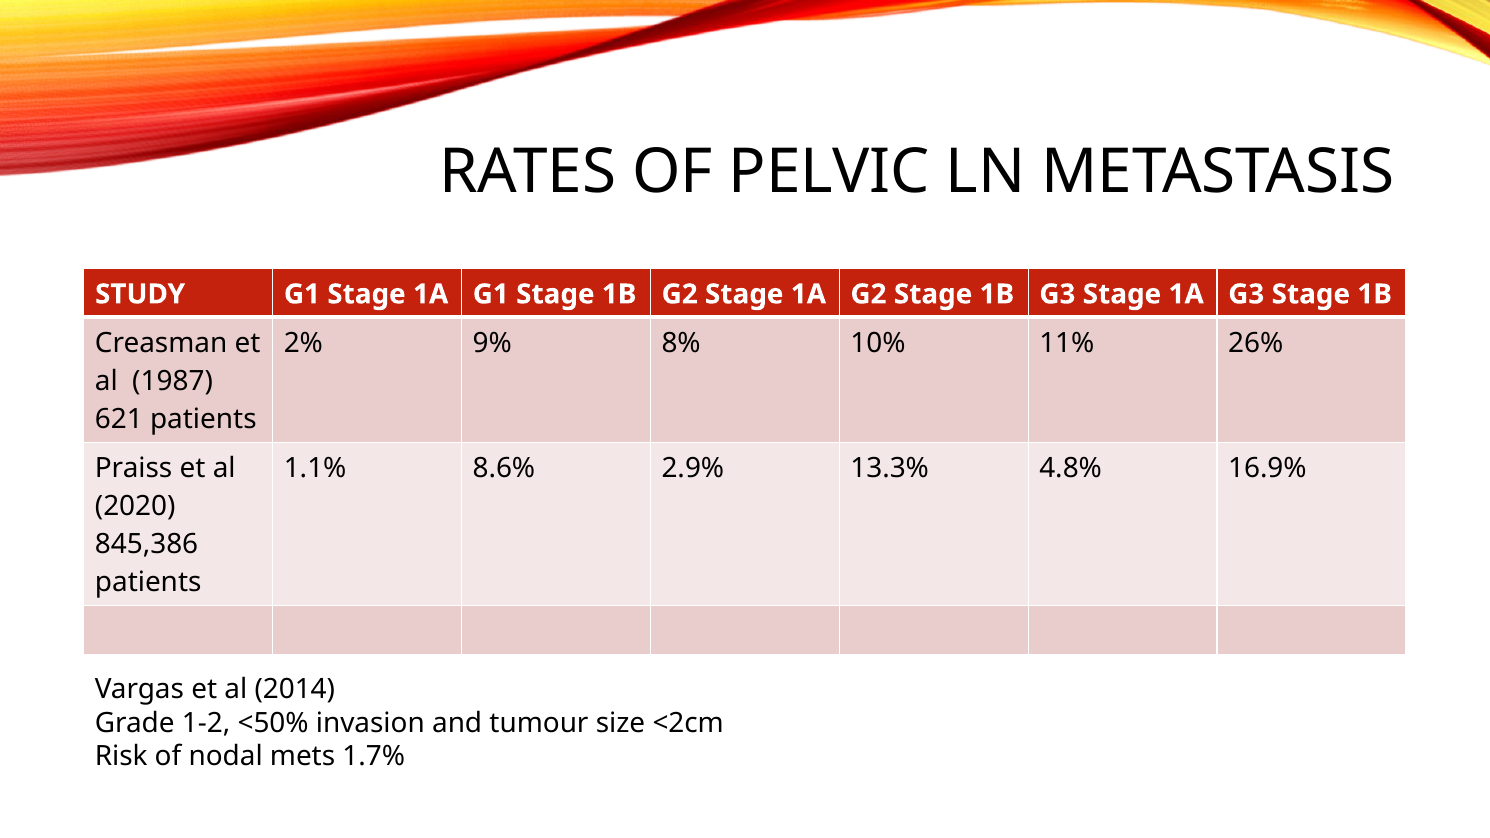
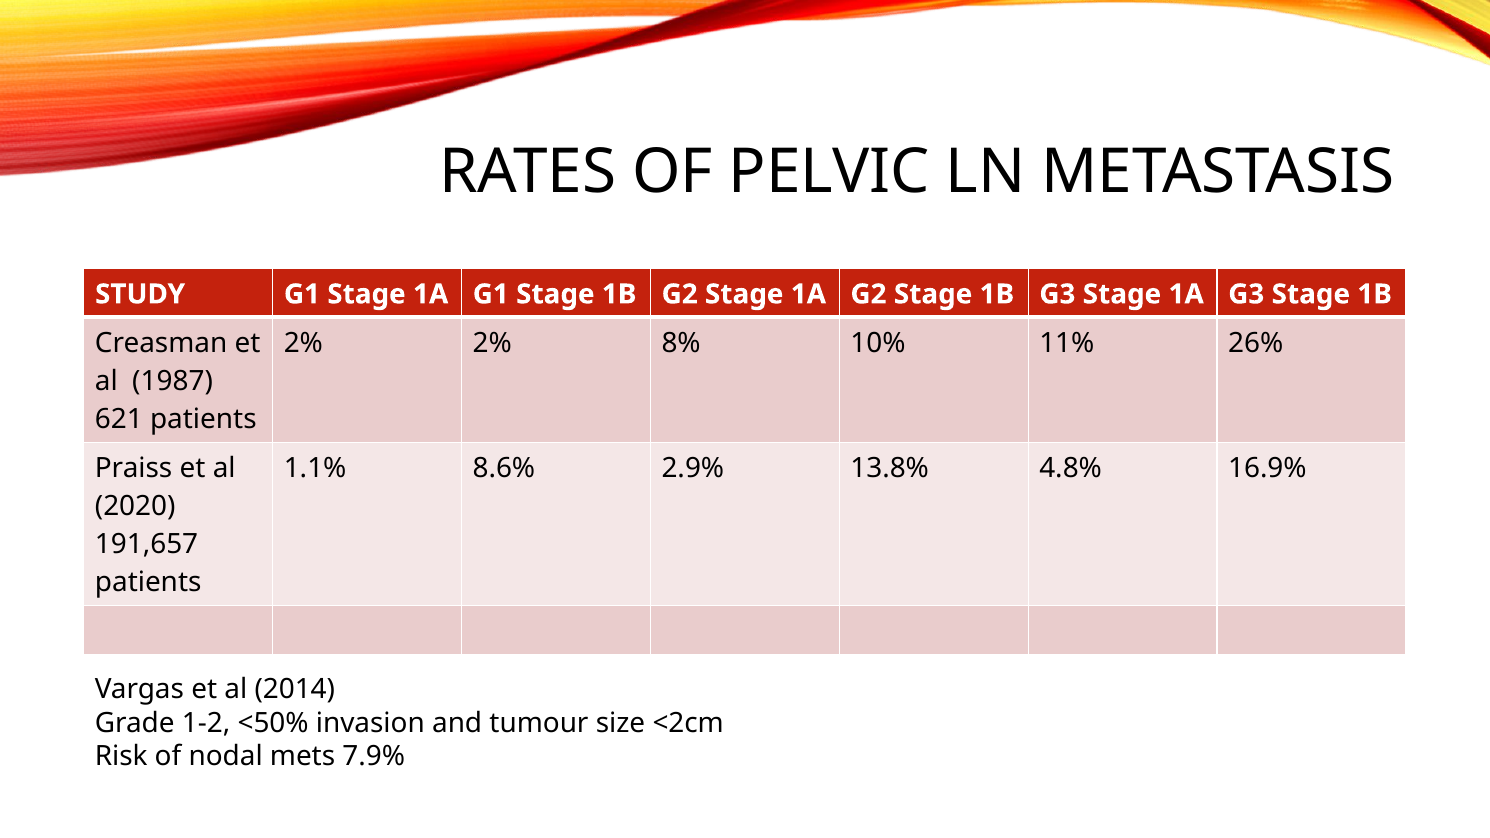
2% 9%: 9% -> 2%
13.3%: 13.3% -> 13.8%
845,386: 845,386 -> 191,657
1.7%: 1.7% -> 7.9%
